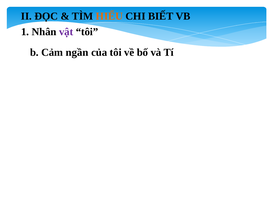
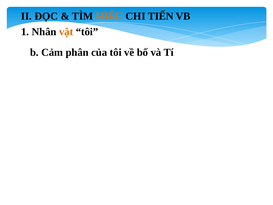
BIẾT: BIẾT -> TIẾN
vật colour: purple -> orange
ngần: ngần -> phân
